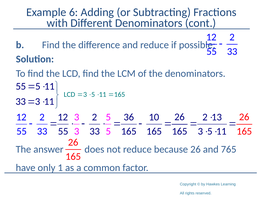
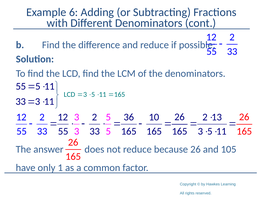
765: 765 -> 105
